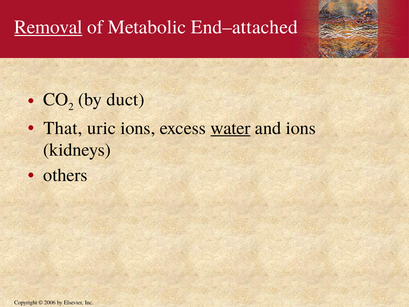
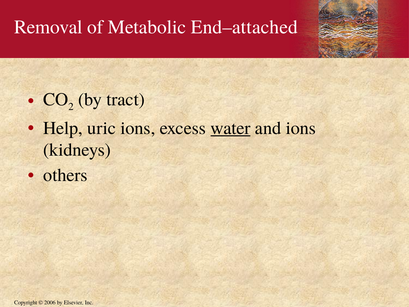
Removal underline: present -> none
duct: duct -> tract
That: That -> Help
